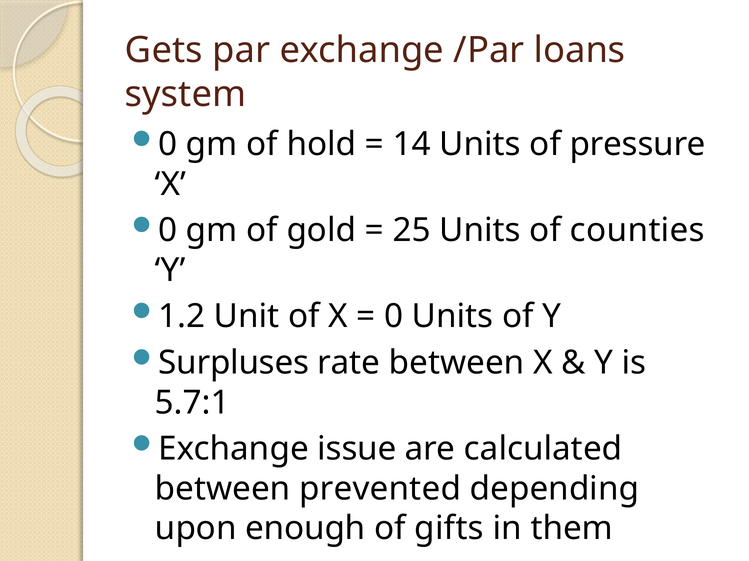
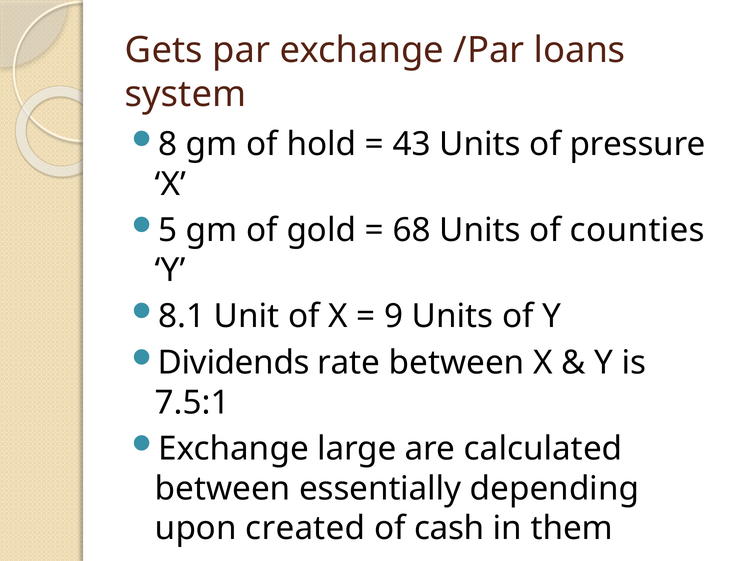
0 at (168, 145): 0 -> 8
14: 14 -> 43
0 at (168, 231): 0 -> 5
25: 25 -> 68
1.2: 1.2 -> 8.1
0 at (394, 317): 0 -> 9
Surpluses: Surpluses -> Dividends
5.7:1: 5.7:1 -> 7.5:1
issue: issue -> large
prevented: prevented -> essentially
enough: enough -> created
gifts: gifts -> cash
